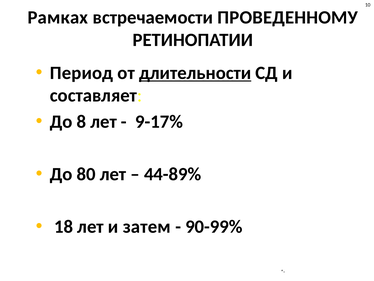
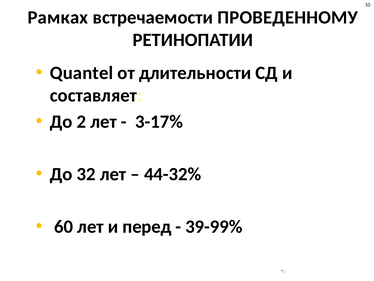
Период: Период -> Quantel
длительности underline: present -> none
8: 8 -> 2
9-17%: 9-17% -> 3-17%
80: 80 -> 32
44-89%: 44-89% -> 44-32%
18: 18 -> 60
затем: затем -> перед
90-99%: 90-99% -> 39-99%
